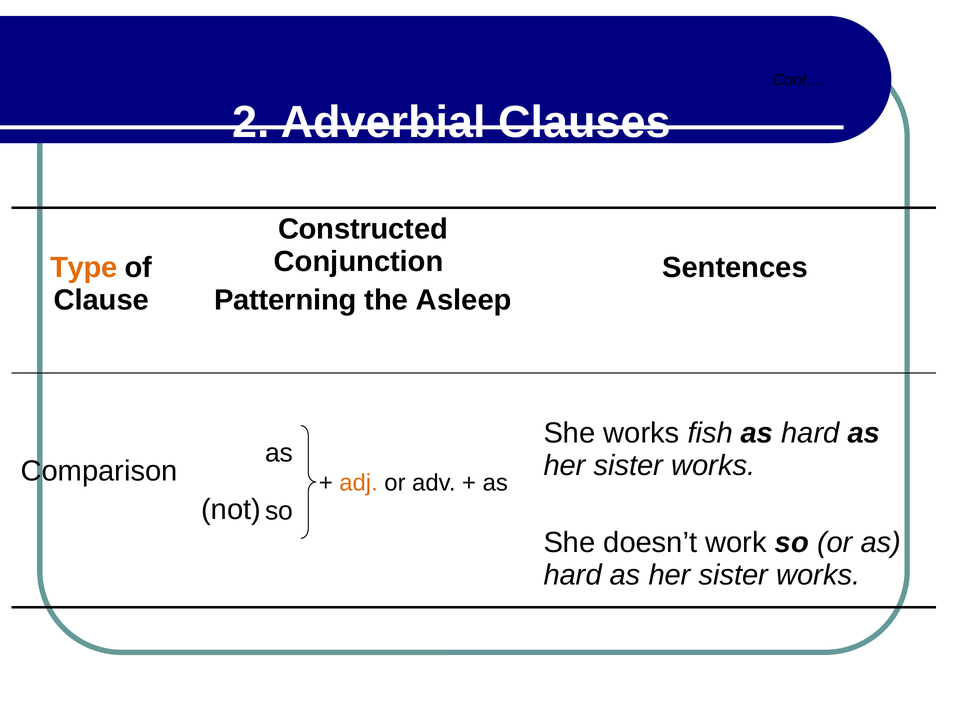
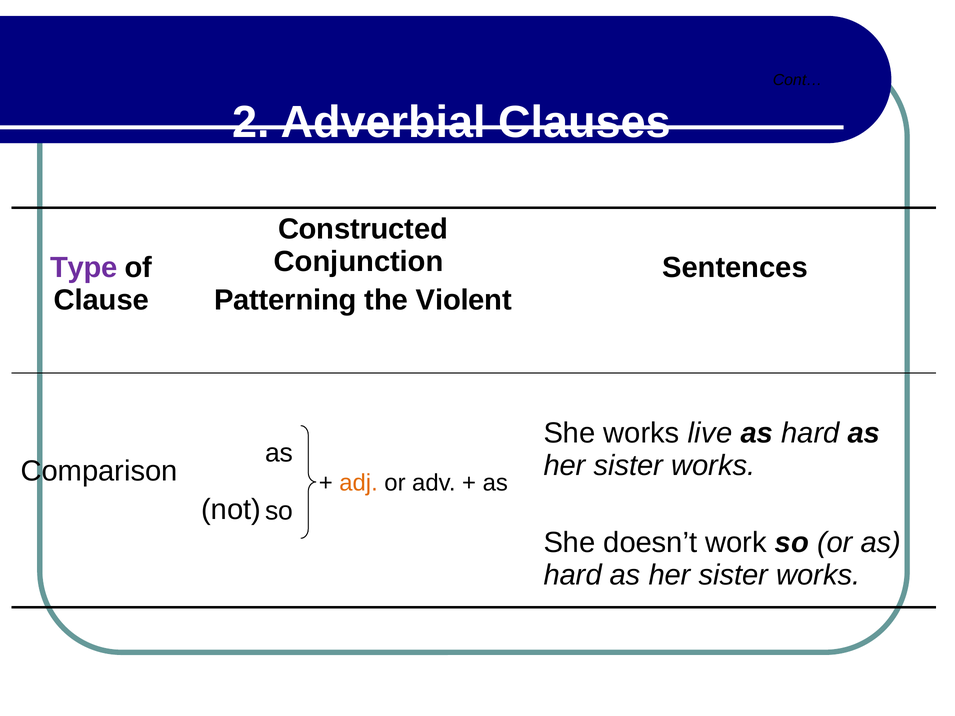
Type colour: orange -> purple
Asleep: Asleep -> Violent
fish: fish -> live
